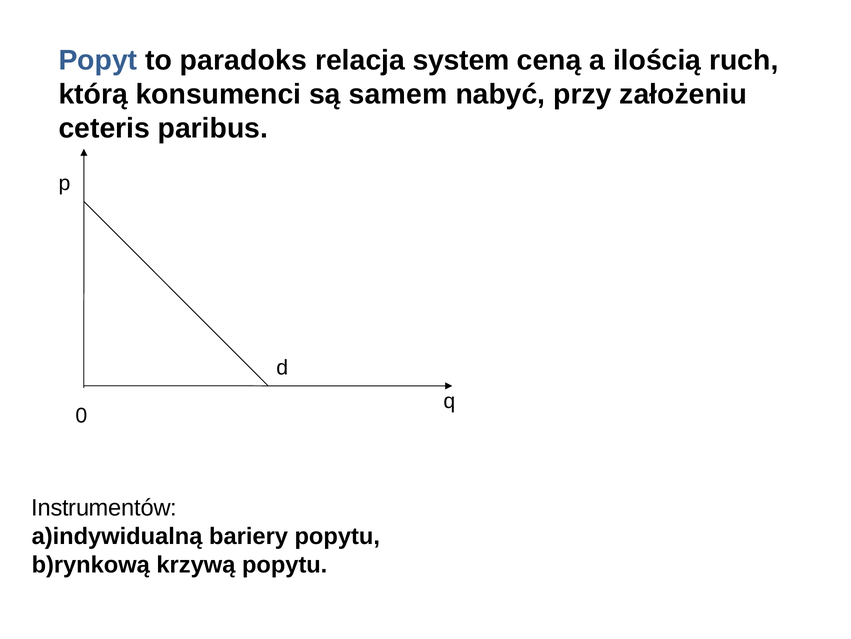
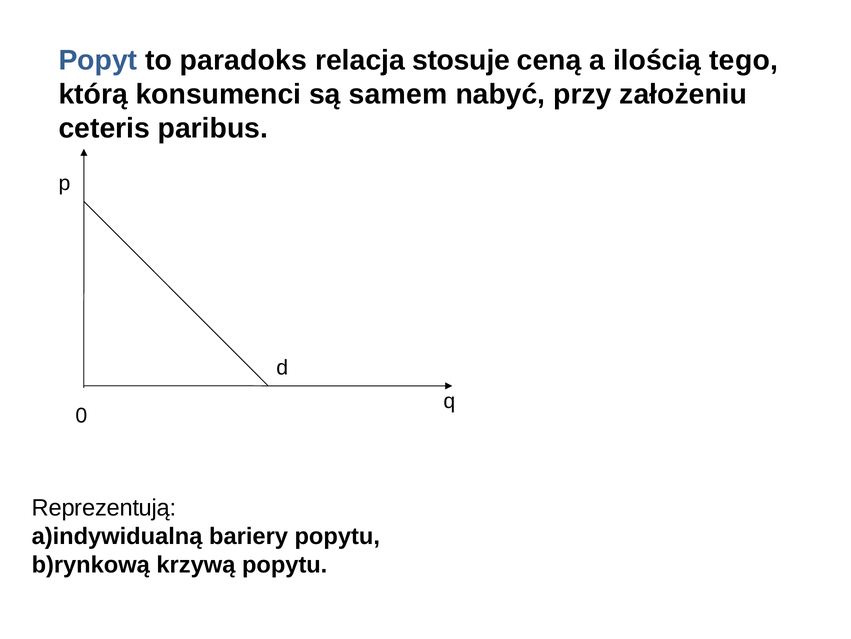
system: system -> stosuje
ruch: ruch -> tego
Instrumentów: Instrumentów -> Reprezentują
